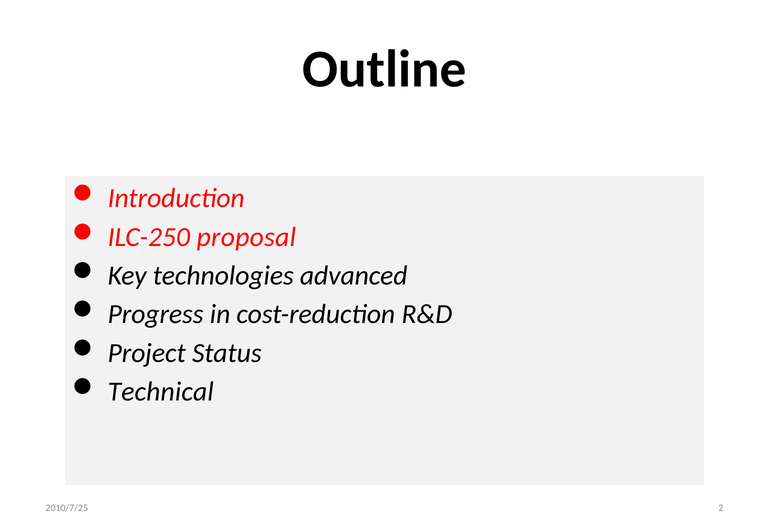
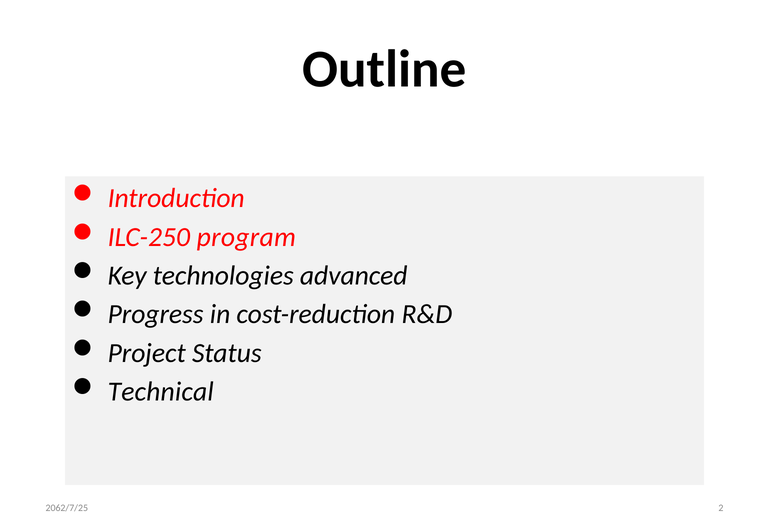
proposal: proposal -> program
2010/7/25: 2010/7/25 -> 2062/7/25
